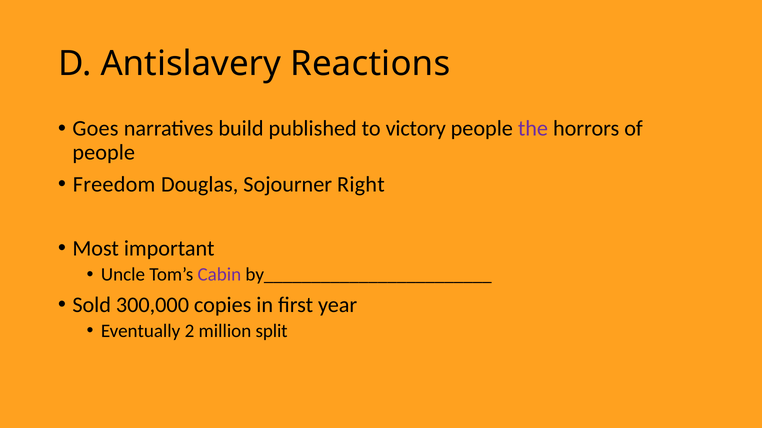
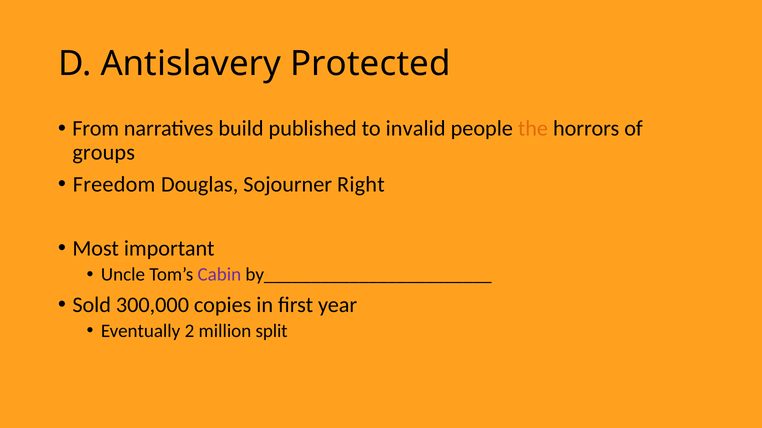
Reactions: Reactions -> Protected
Goes: Goes -> From
victory: victory -> invalid
the colour: purple -> orange
people at (104, 153): people -> groups
